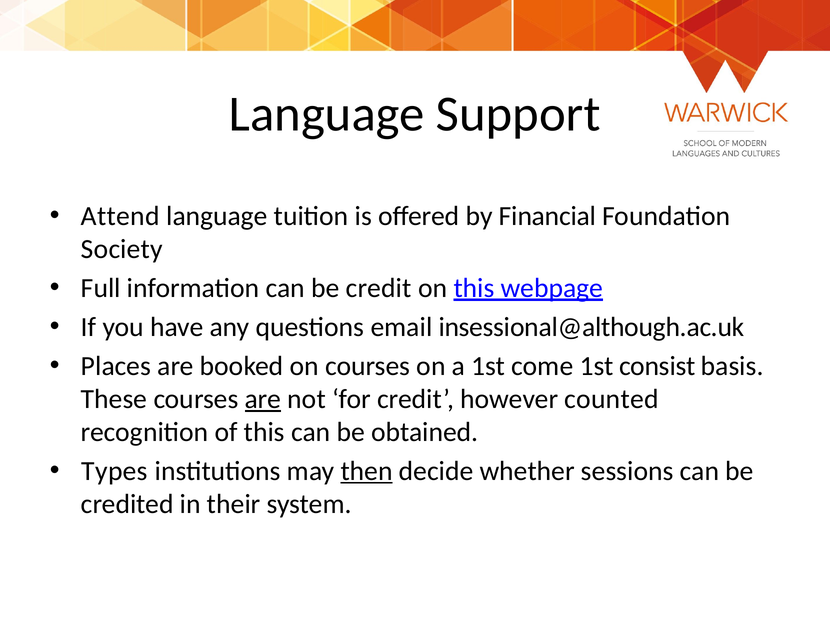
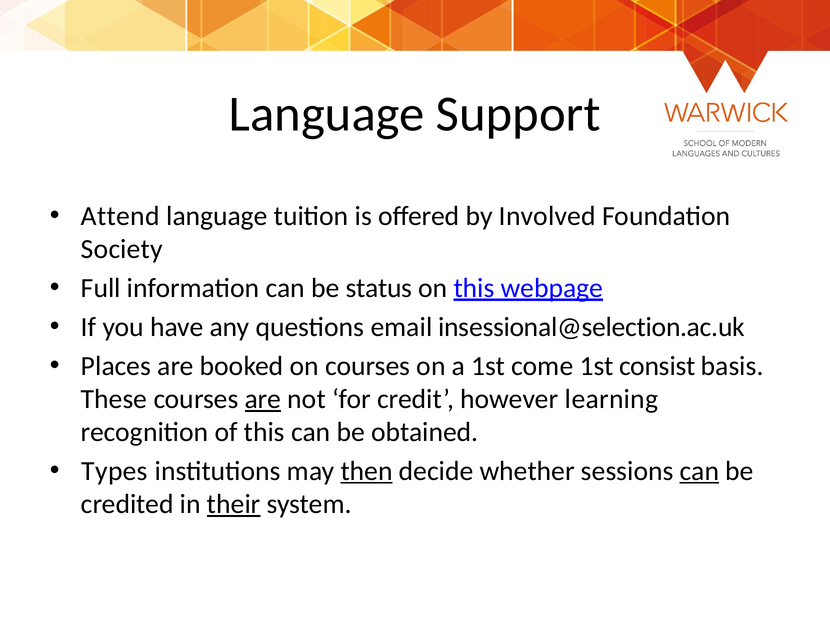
Financial: Financial -> Involved
be credit: credit -> status
insessional@although.ac.uk: insessional@although.ac.uk -> insessional@selection.ac.uk
counted: counted -> learning
can at (699, 471) underline: none -> present
their underline: none -> present
